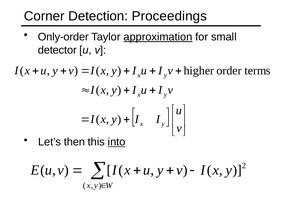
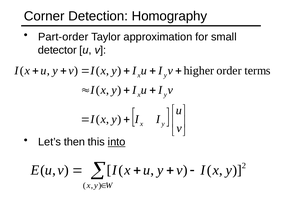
Proceedings: Proceedings -> Homography
Only-order: Only-order -> Part-order
approximation underline: present -> none
